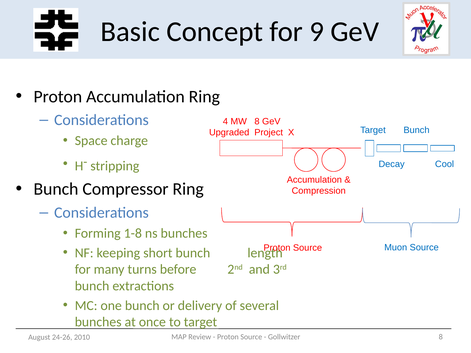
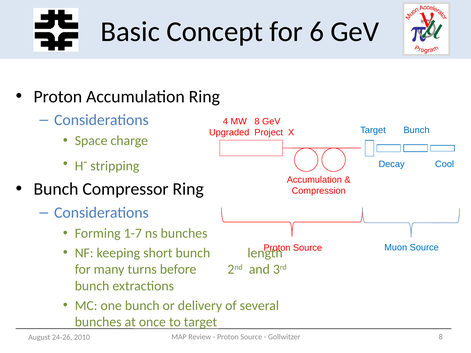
9: 9 -> 6
1-8: 1-8 -> 1-7
